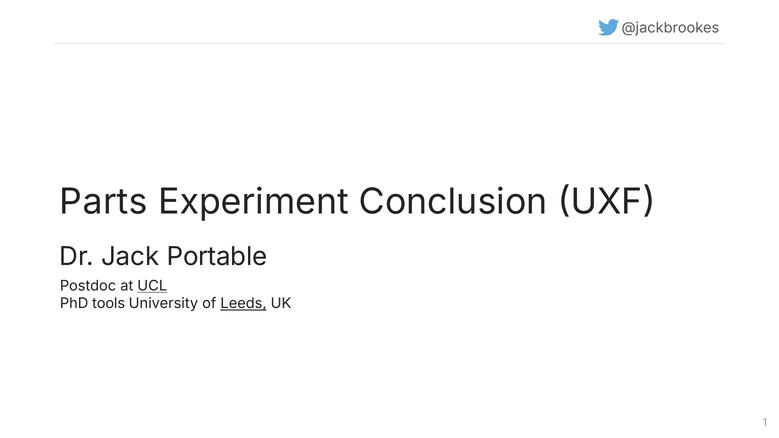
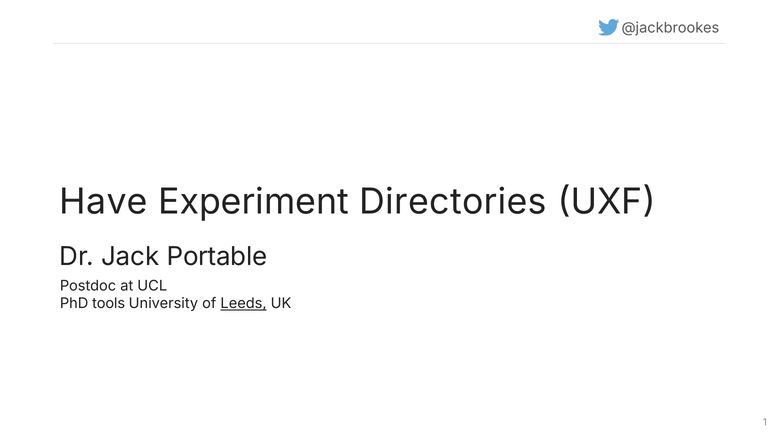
Parts: Parts -> Have
Conclusion: Conclusion -> Directories
UCL underline: present -> none
